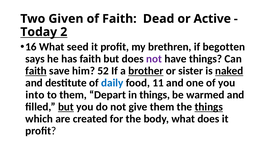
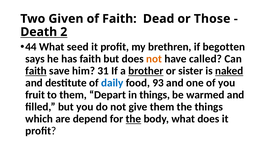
Active: Active -> Those
Today: Today -> Death
16: 16 -> 44
not at (154, 59) colour: purple -> orange
have things: things -> called
52: 52 -> 31
11: 11 -> 93
into: into -> fruit
but at (66, 107) underline: present -> none
things at (209, 107) underline: present -> none
created: created -> depend
the at (133, 119) underline: none -> present
